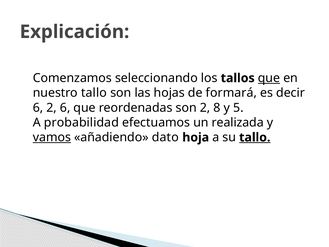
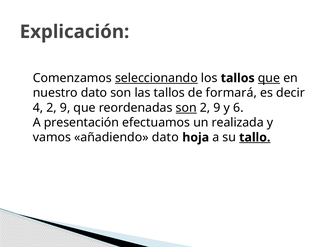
seleccionando underline: none -> present
nuestro tallo: tallo -> dato
las hojas: hojas -> tallos
6 at (38, 108): 6 -> 4
6 at (65, 108): 6 -> 9
son at (186, 108) underline: none -> present
8 at (217, 108): 8 -> 9
5: 5 -> 6
probabilidad: probabilidad -> presentación
vamos underline: present -> none
